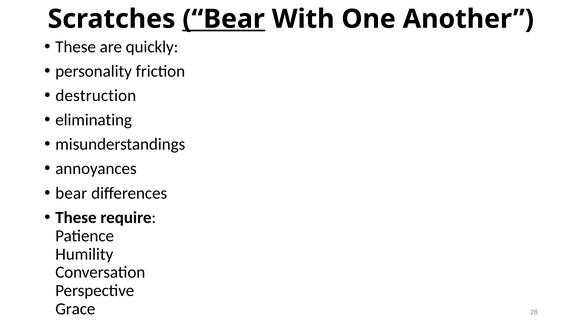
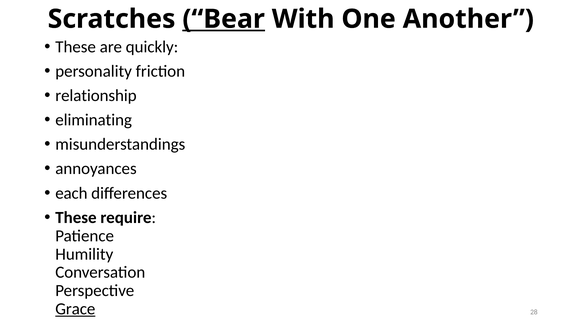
destruction: destruction -> relationship
bear at (71, 193): bear -> each
Grace underline: none -> present
